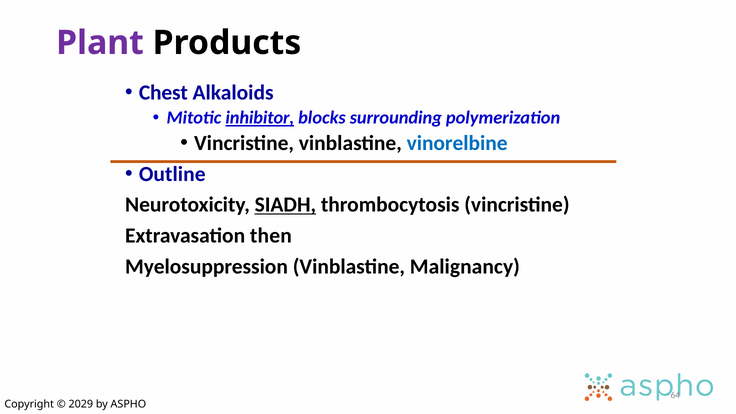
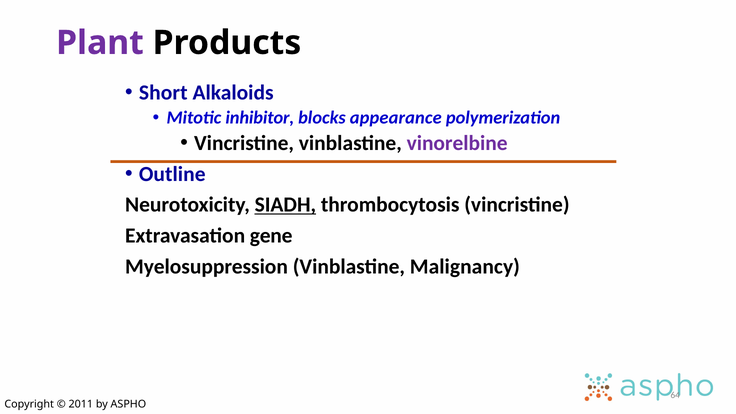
Chest: Chest -> Short
inhibitor underline: present -> none
surrounding: surrounding -> appearance
vinorelbine colour: blue -> purple
then: then -> gene
2029: 2029 -> 2011
